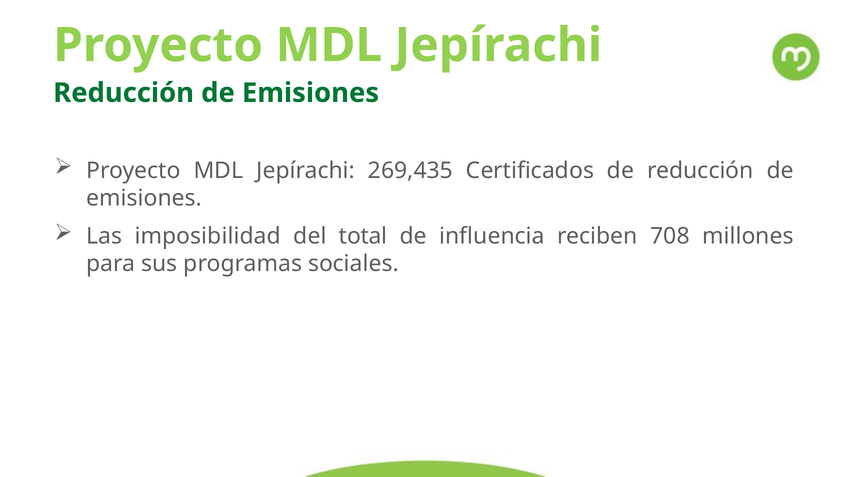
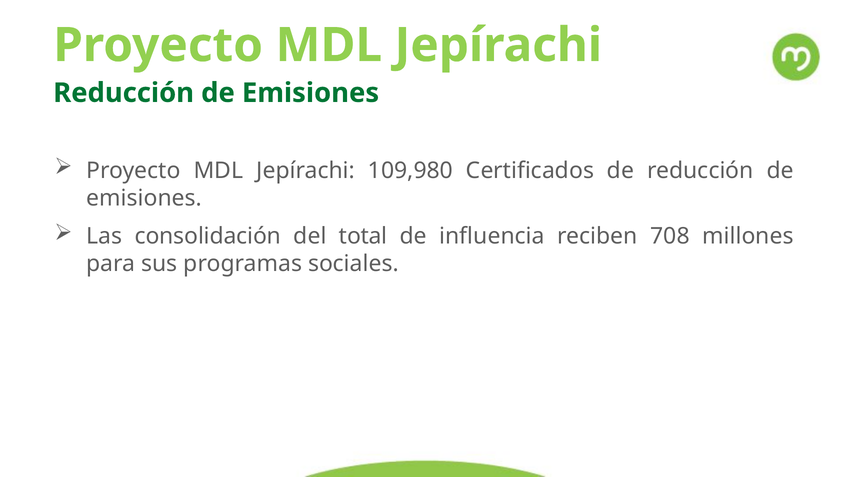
269,435: 269,435 -> 109,980
imposibilidad: imposibilidad -> consolidación
